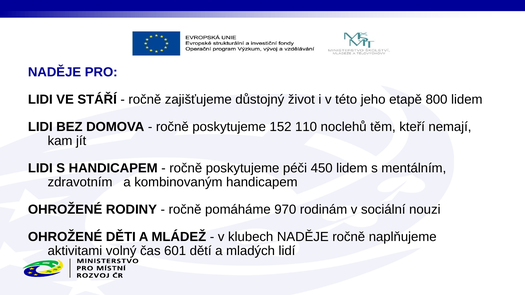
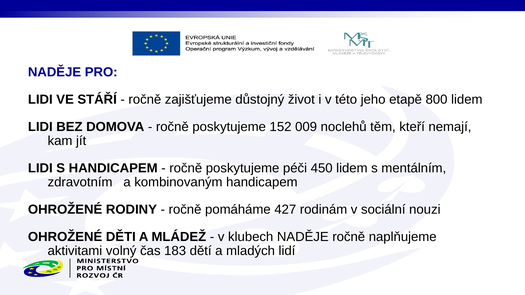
110: 110 -> 009
970: 970 -> 427
601: 601 -> 183
